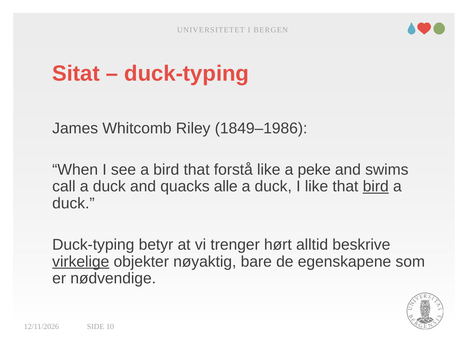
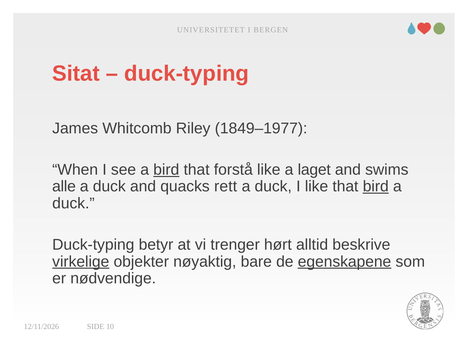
1849–1986: 1849–1986 -> 1849–1977
bird at (166, 170) underline: none -> present
peke: peke -> laget
call: call -> alle
alle: alle -> rett
egenskapene underline: none -> present
